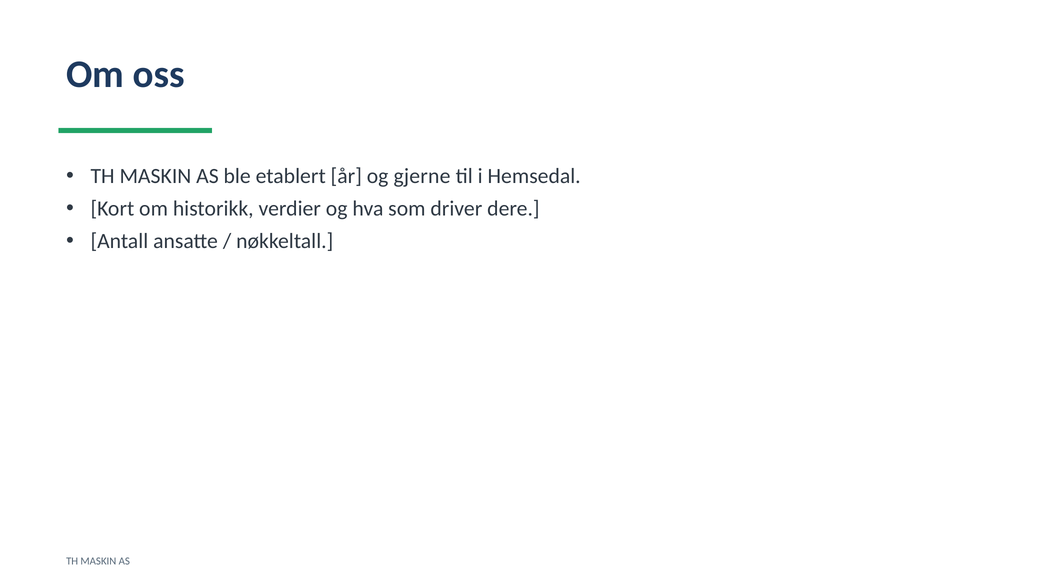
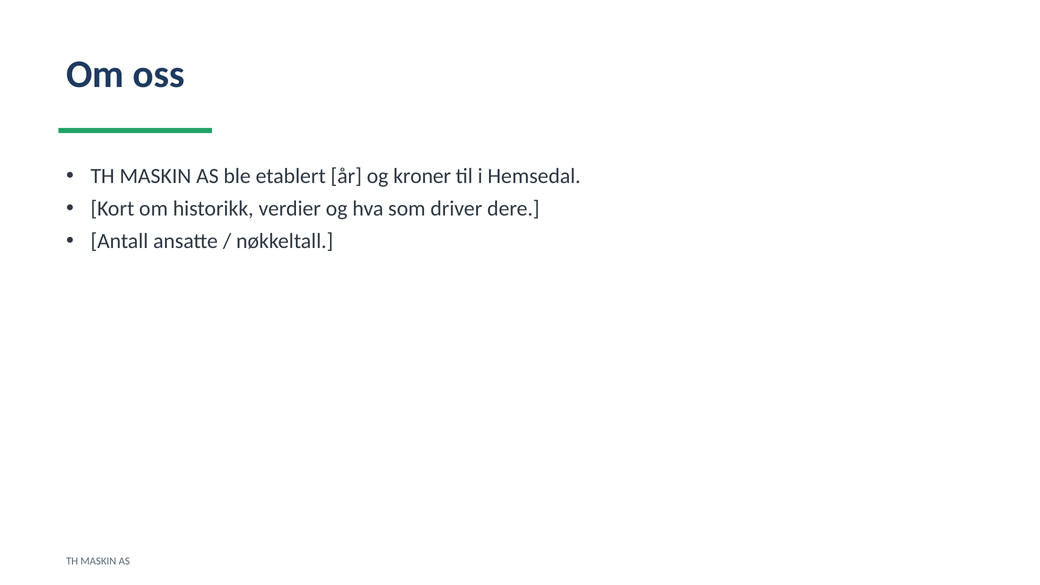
gjerne: gjerne -> kroner
